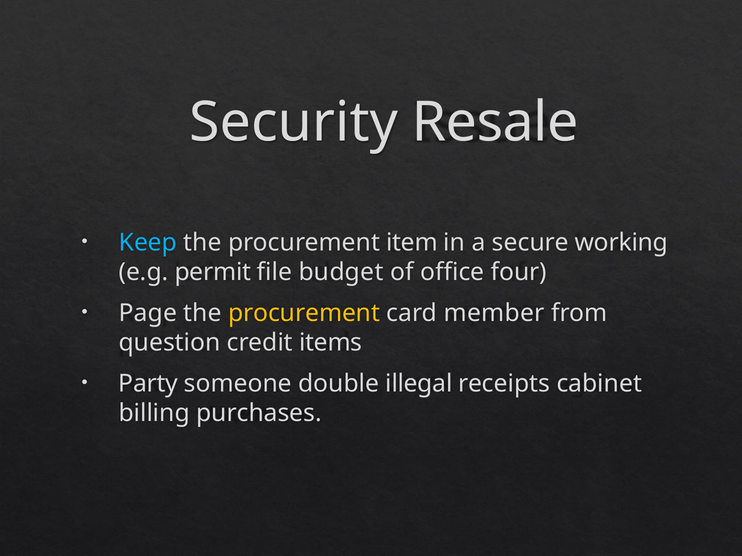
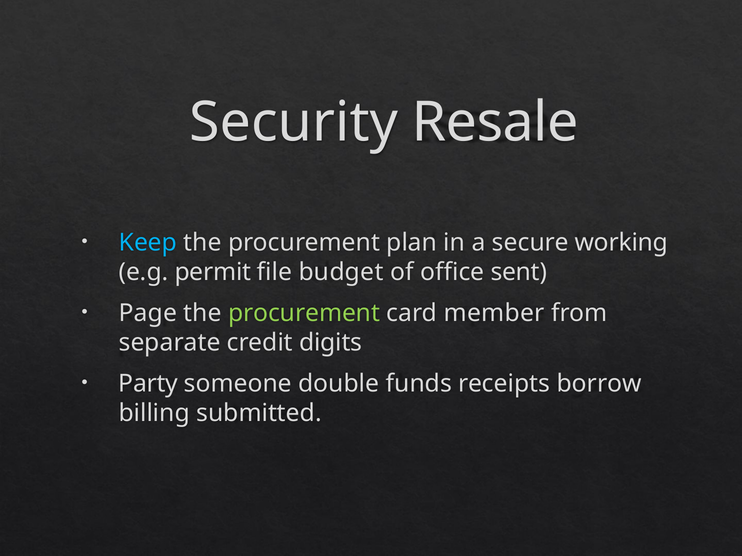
item: item -> plan
four: four -> sent
procurement at (304, 313) colour: yellow -> light green
question: question -> separate
items: items -> digits
illegal: illegal -> funds
cabinet: cabinet -> borrow
purchases: purchases -> submitted
